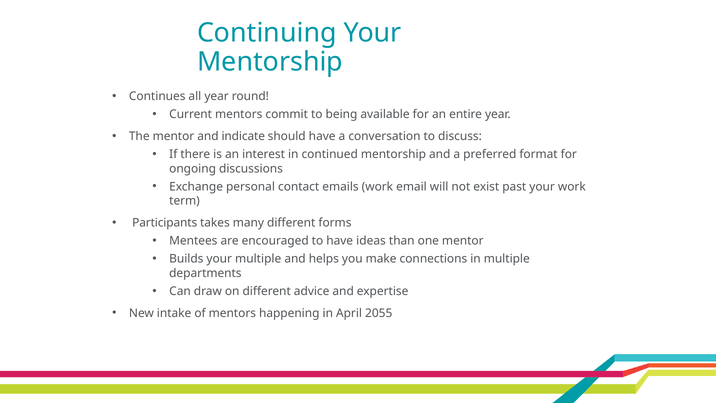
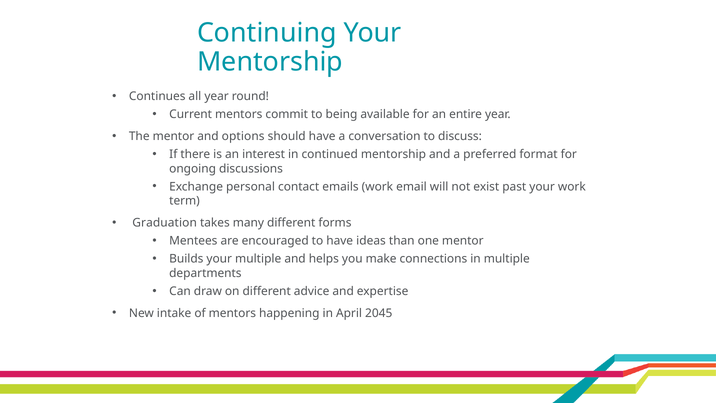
indicate: indicate -> options
Participants: Participants -> Graduation
2055: 2055 -> 2045
